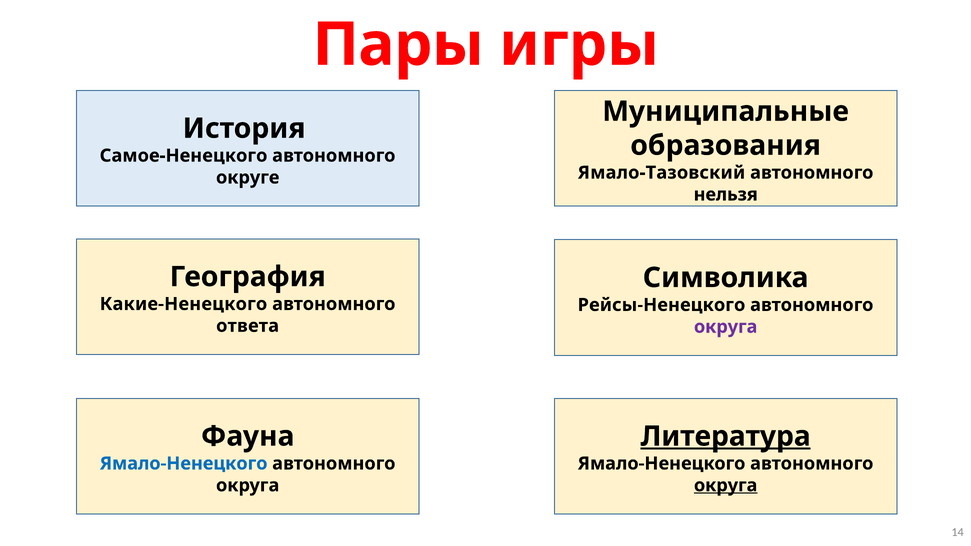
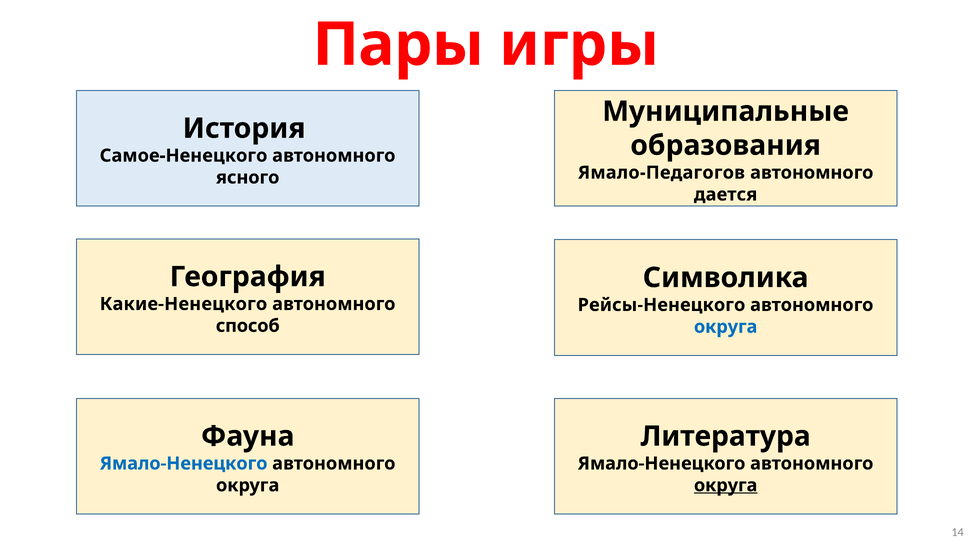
Ямало-Тазовский: Ямало-Тазовский -> Ямало-Педагогов
округе: округе -> ясного
нельзя: нельзя -> дается
ответа: ответа -> способ
округа at (726, 327) colour: purple -> blue
Литература underline: present -> none
